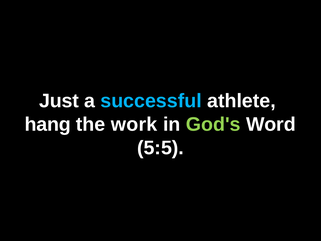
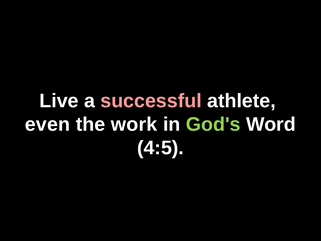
Just: Just -> Live
successful colour: light blue -> pink
hang: hang -> even
5:5: 5:5 -> 4:5
